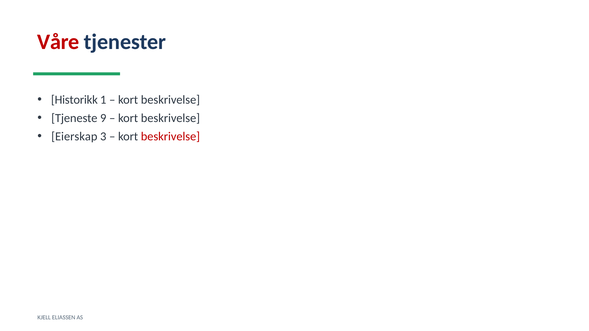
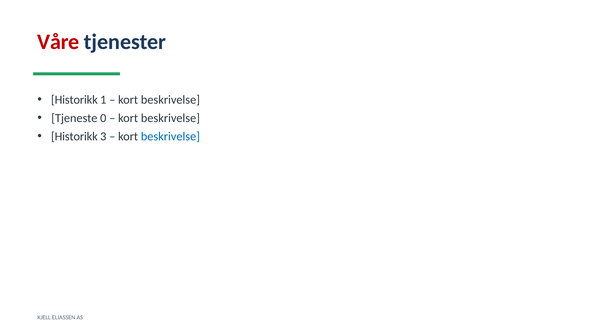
9: 9 -> 0
Eierskap at (74, 137): Eierskap -> Historikk
beskrivelse at (170, 137) colour: red -> blue
